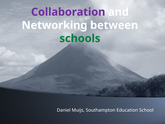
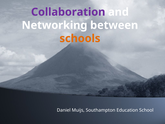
schools colour: green -> orange
